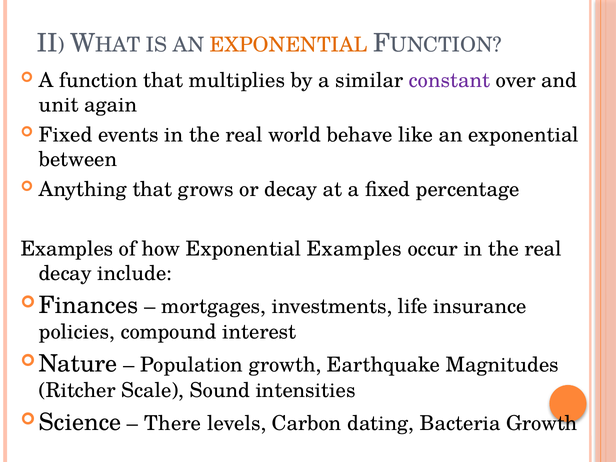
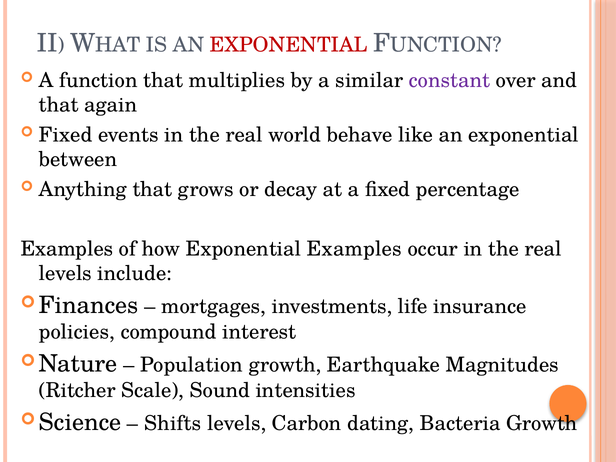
EXPONENTIAL at (289, 45) colour: orange -> red
unit at (59, 105): unit -> that
decay at (65, 273): decay -> levels
There: There -> Shifts
